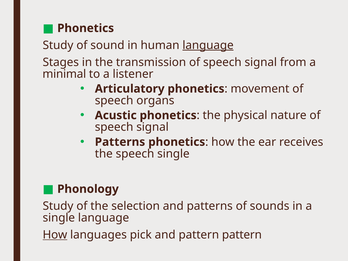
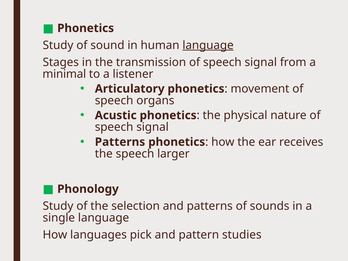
speech single: single -> larger
How at (55, 235) underline: present -> none
pattern pattern: pattern -> studies
